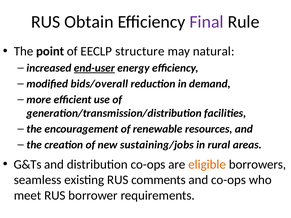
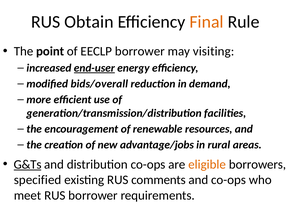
Final colour: purple -> orange
EECLP structure: structure -> borrower
natural: natural -> visiting
sustaining/jobs: sustaining/jobs -> advantage/jobs
G&Ts underline: none -> present
seamless: seamless -> specified
